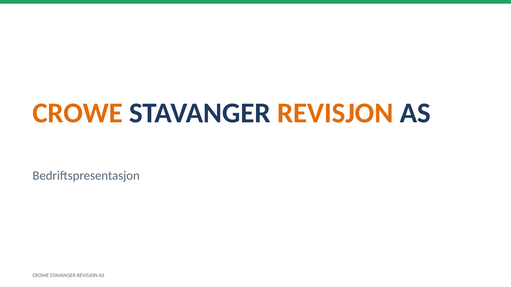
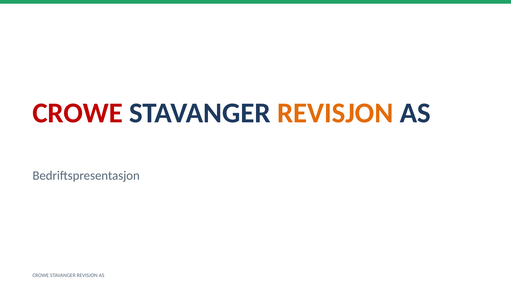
CROWE at (78, 113) colour: orange -> red
